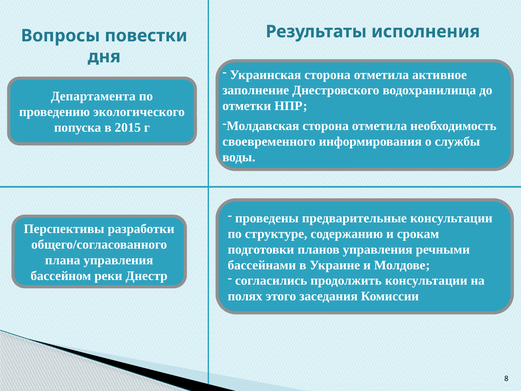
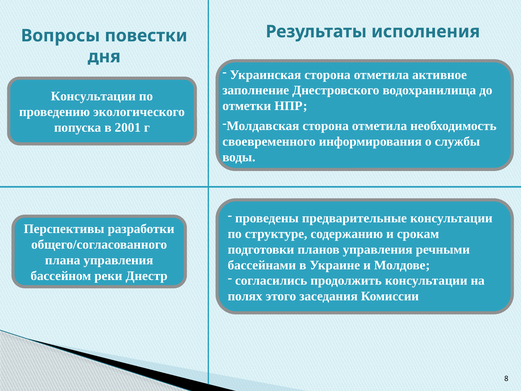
Департамента at (93, 96): Департамента -> Консультации
2015: 2015 -> 2001
